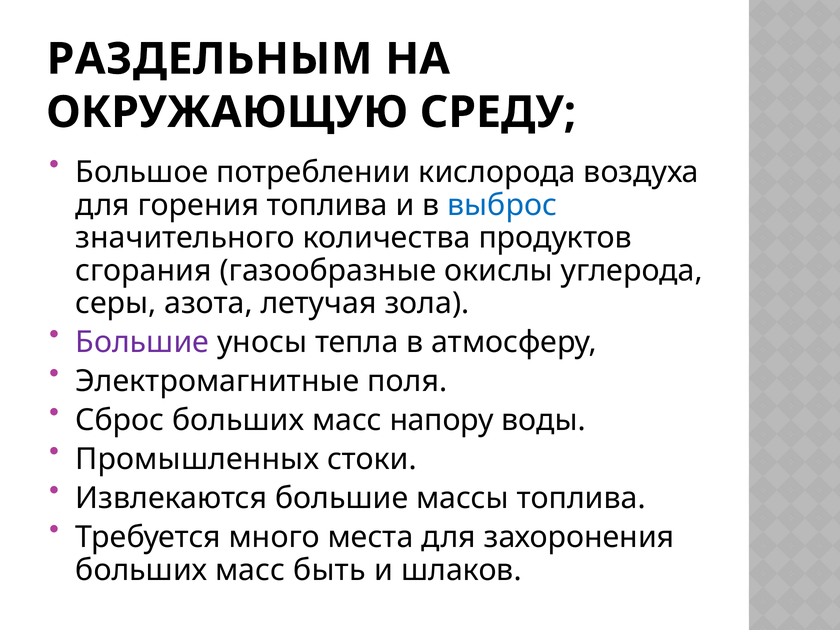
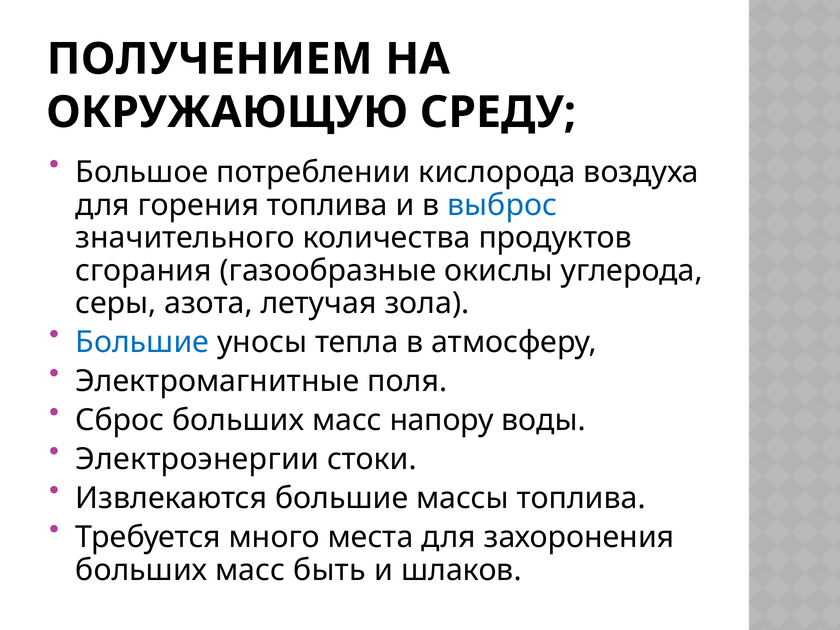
РАЗДЕЛЬНЫМ: РАЗДЕЛЬНЫМ -> ПОЛУЧЕНИЕМ
Большие at (142, 342) colour: purple -> blue
Промышленных: Промышленных -> Электроэнергии
